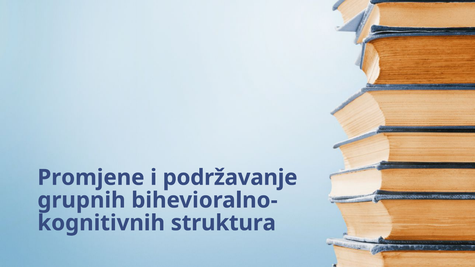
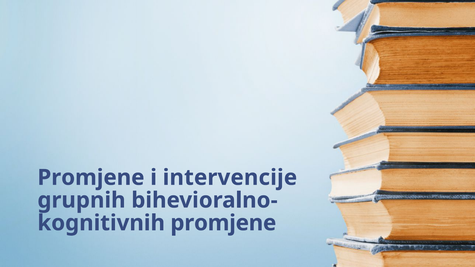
podržavanje: podržavanje -> intervencije
struktura at (223, 223): struktura -> promjene
